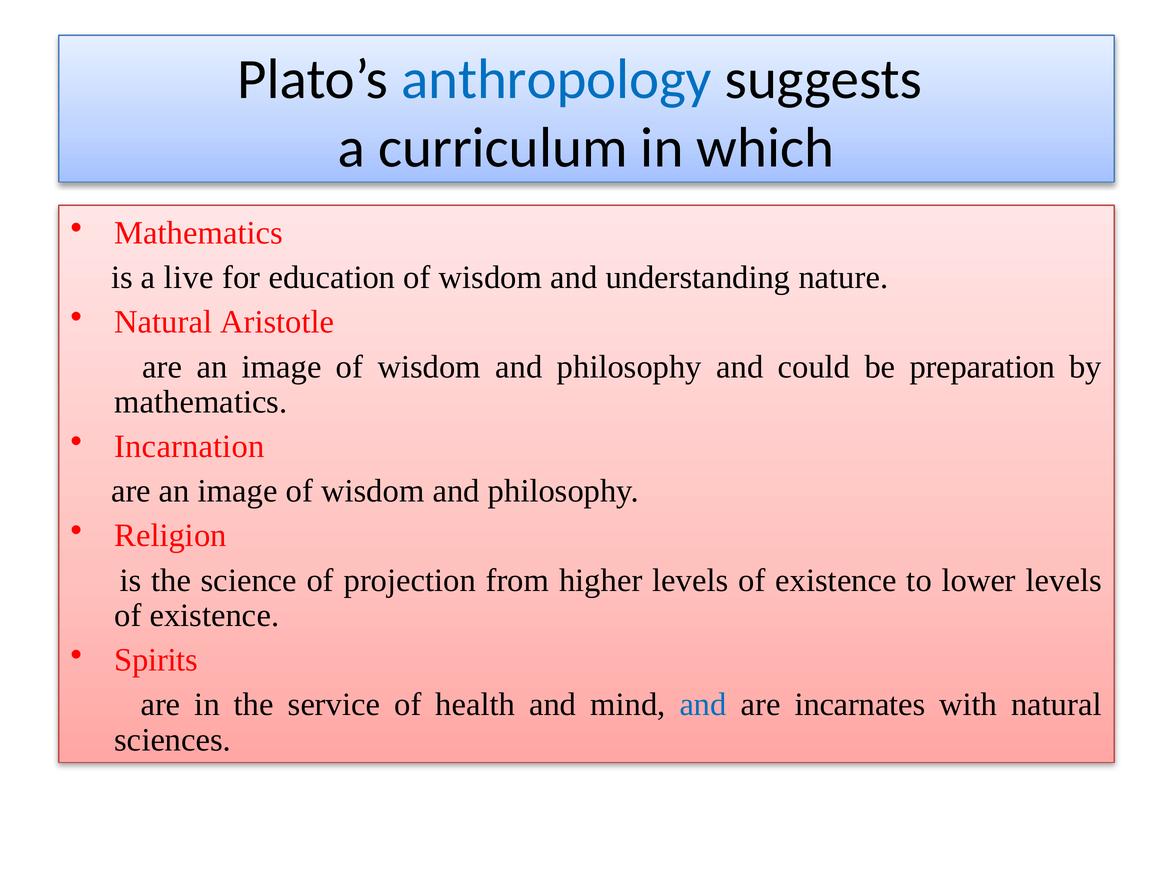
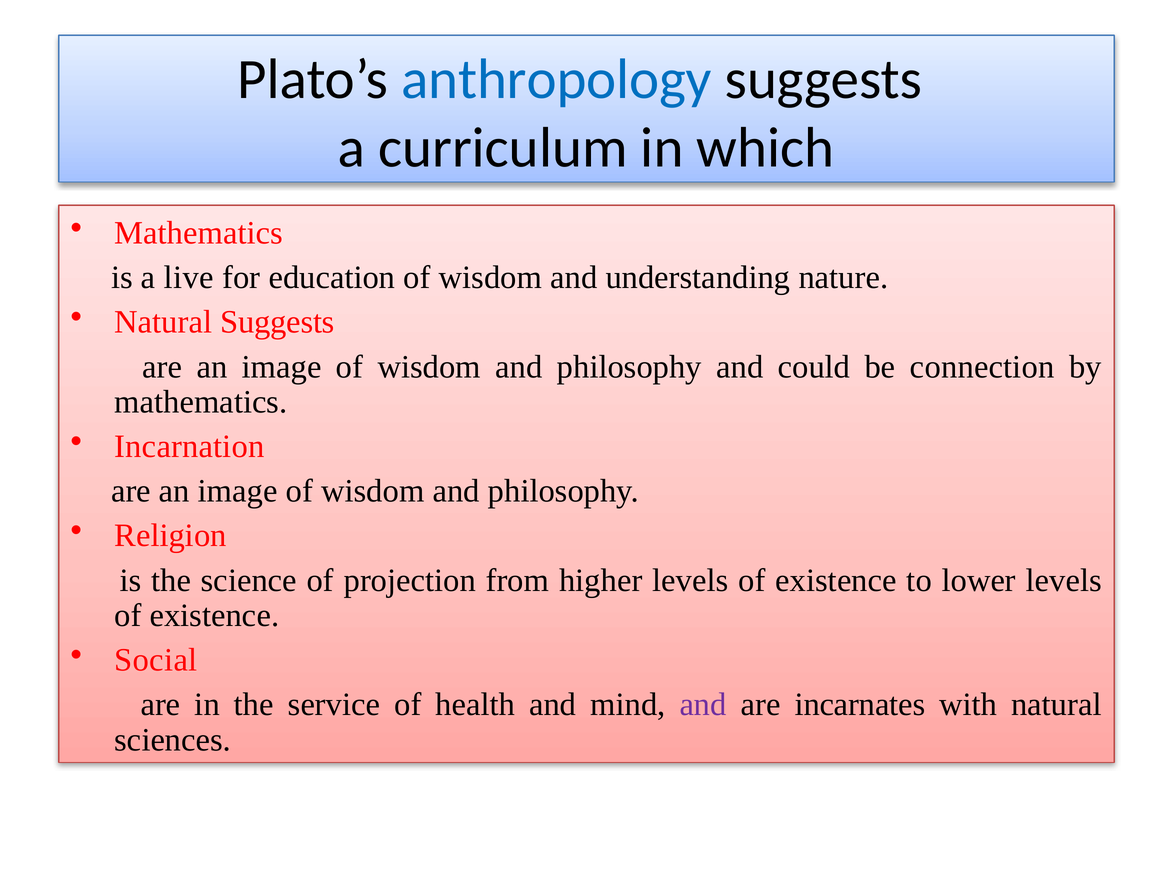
Natural Aristotle: Aristotle -> Suggests
preparation: preparation -> connection
Spirits: Spirits -> Social
and at (703, 704) colour: blue -> purple
